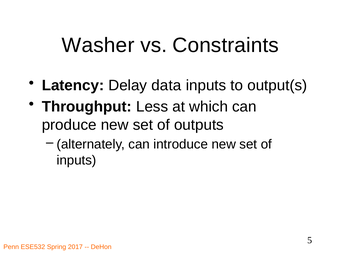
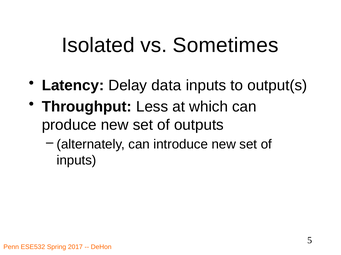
Washer: Washer -> Isolated
Constraints: Constraints -> Sometimes
